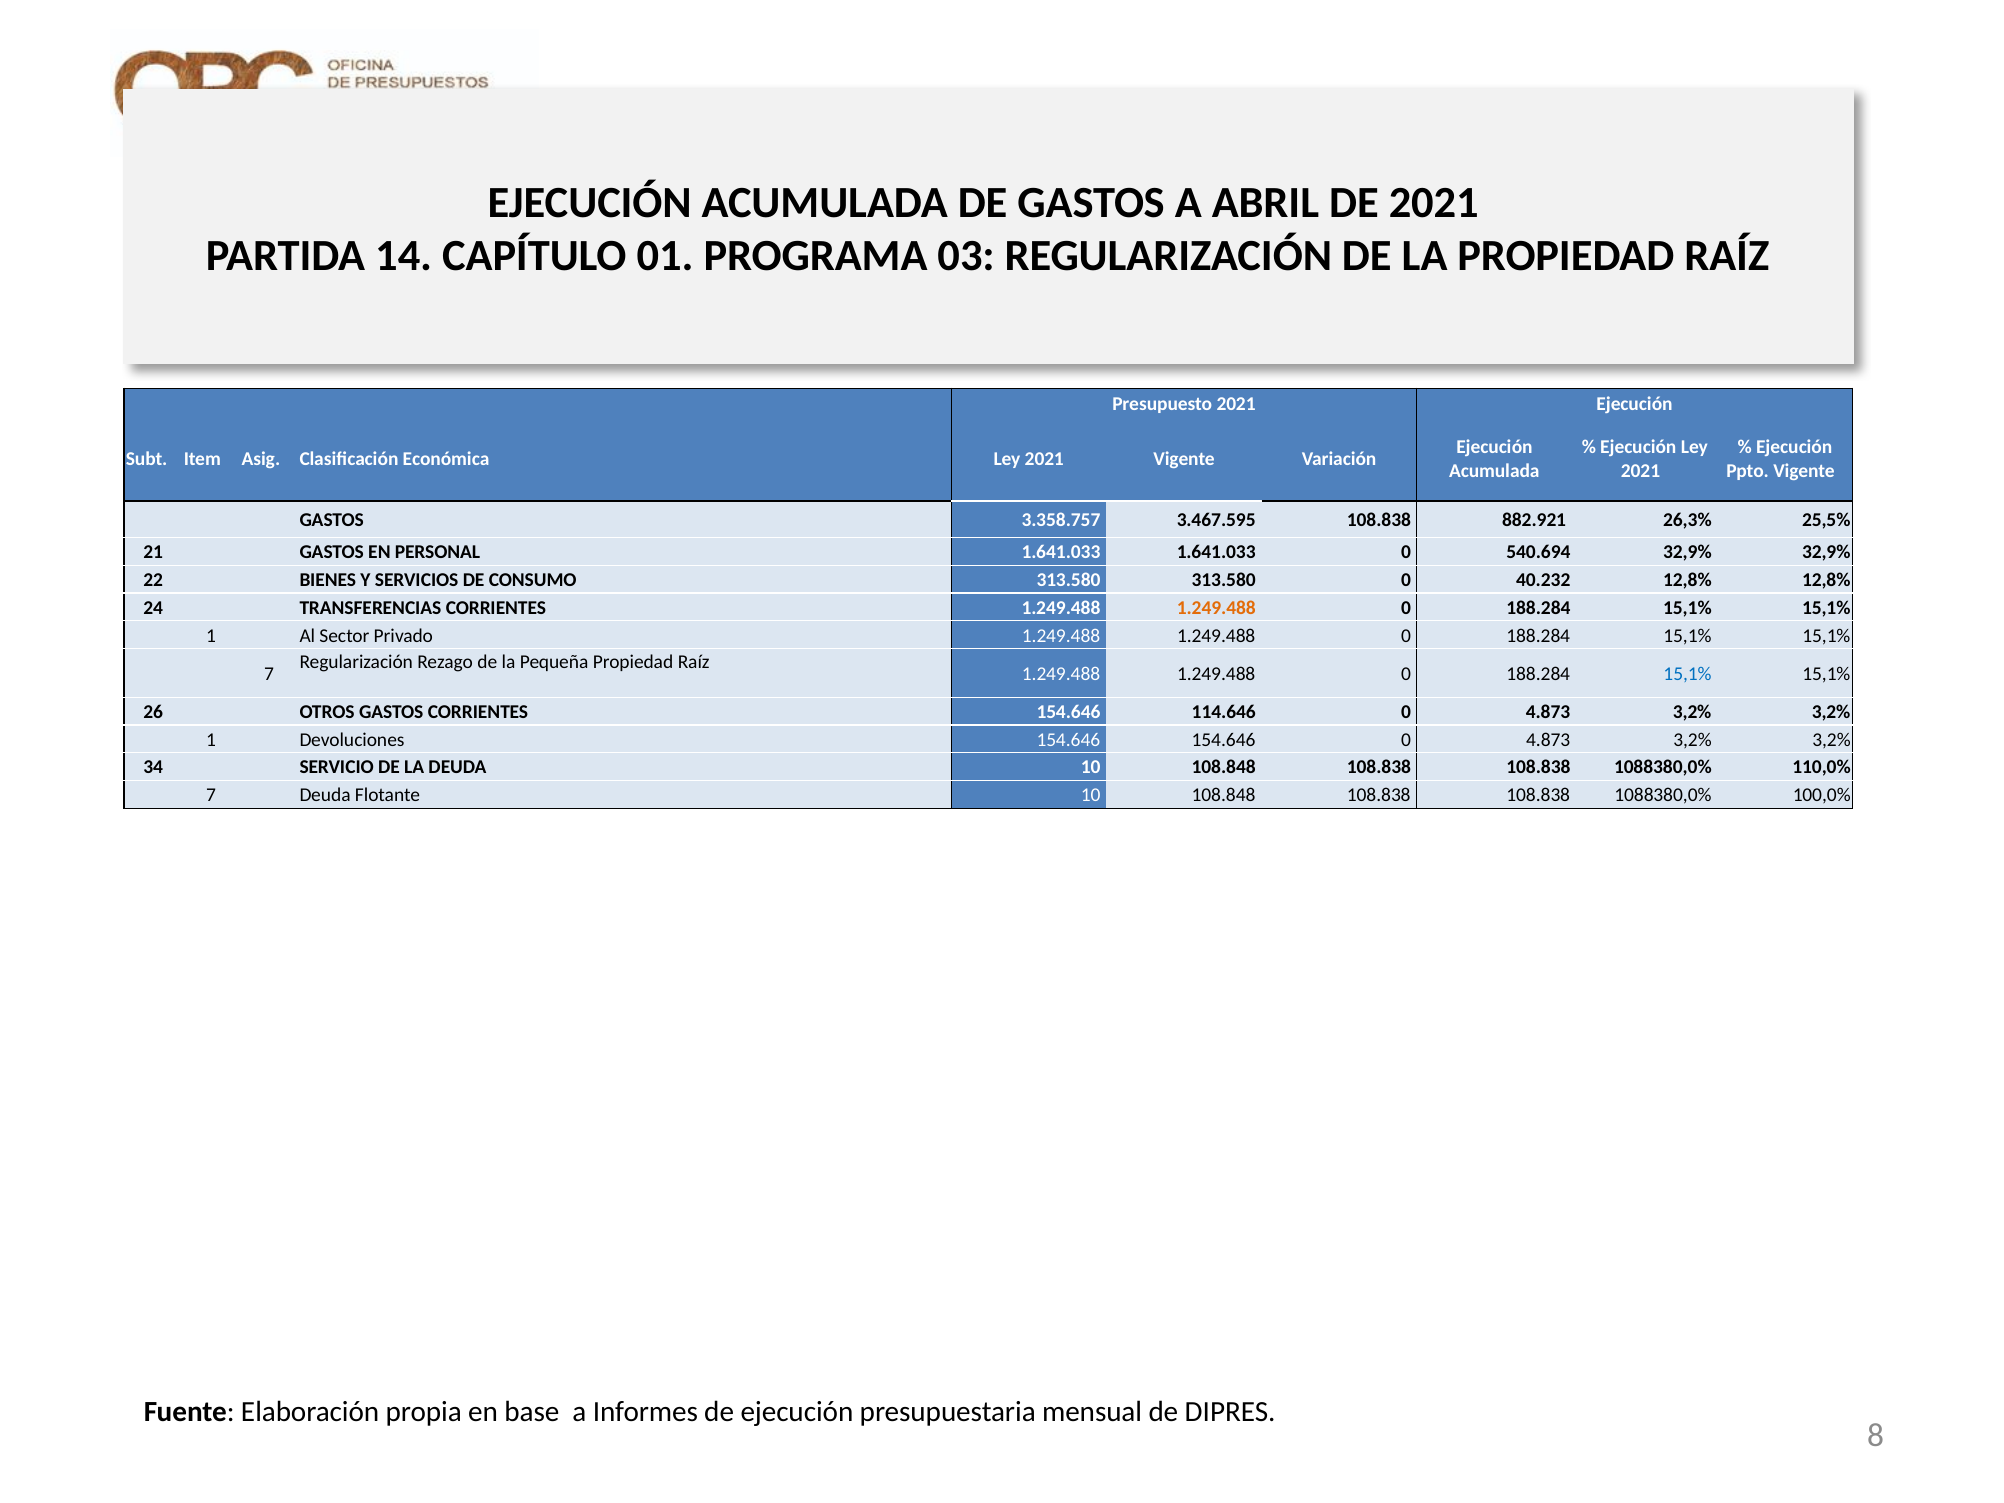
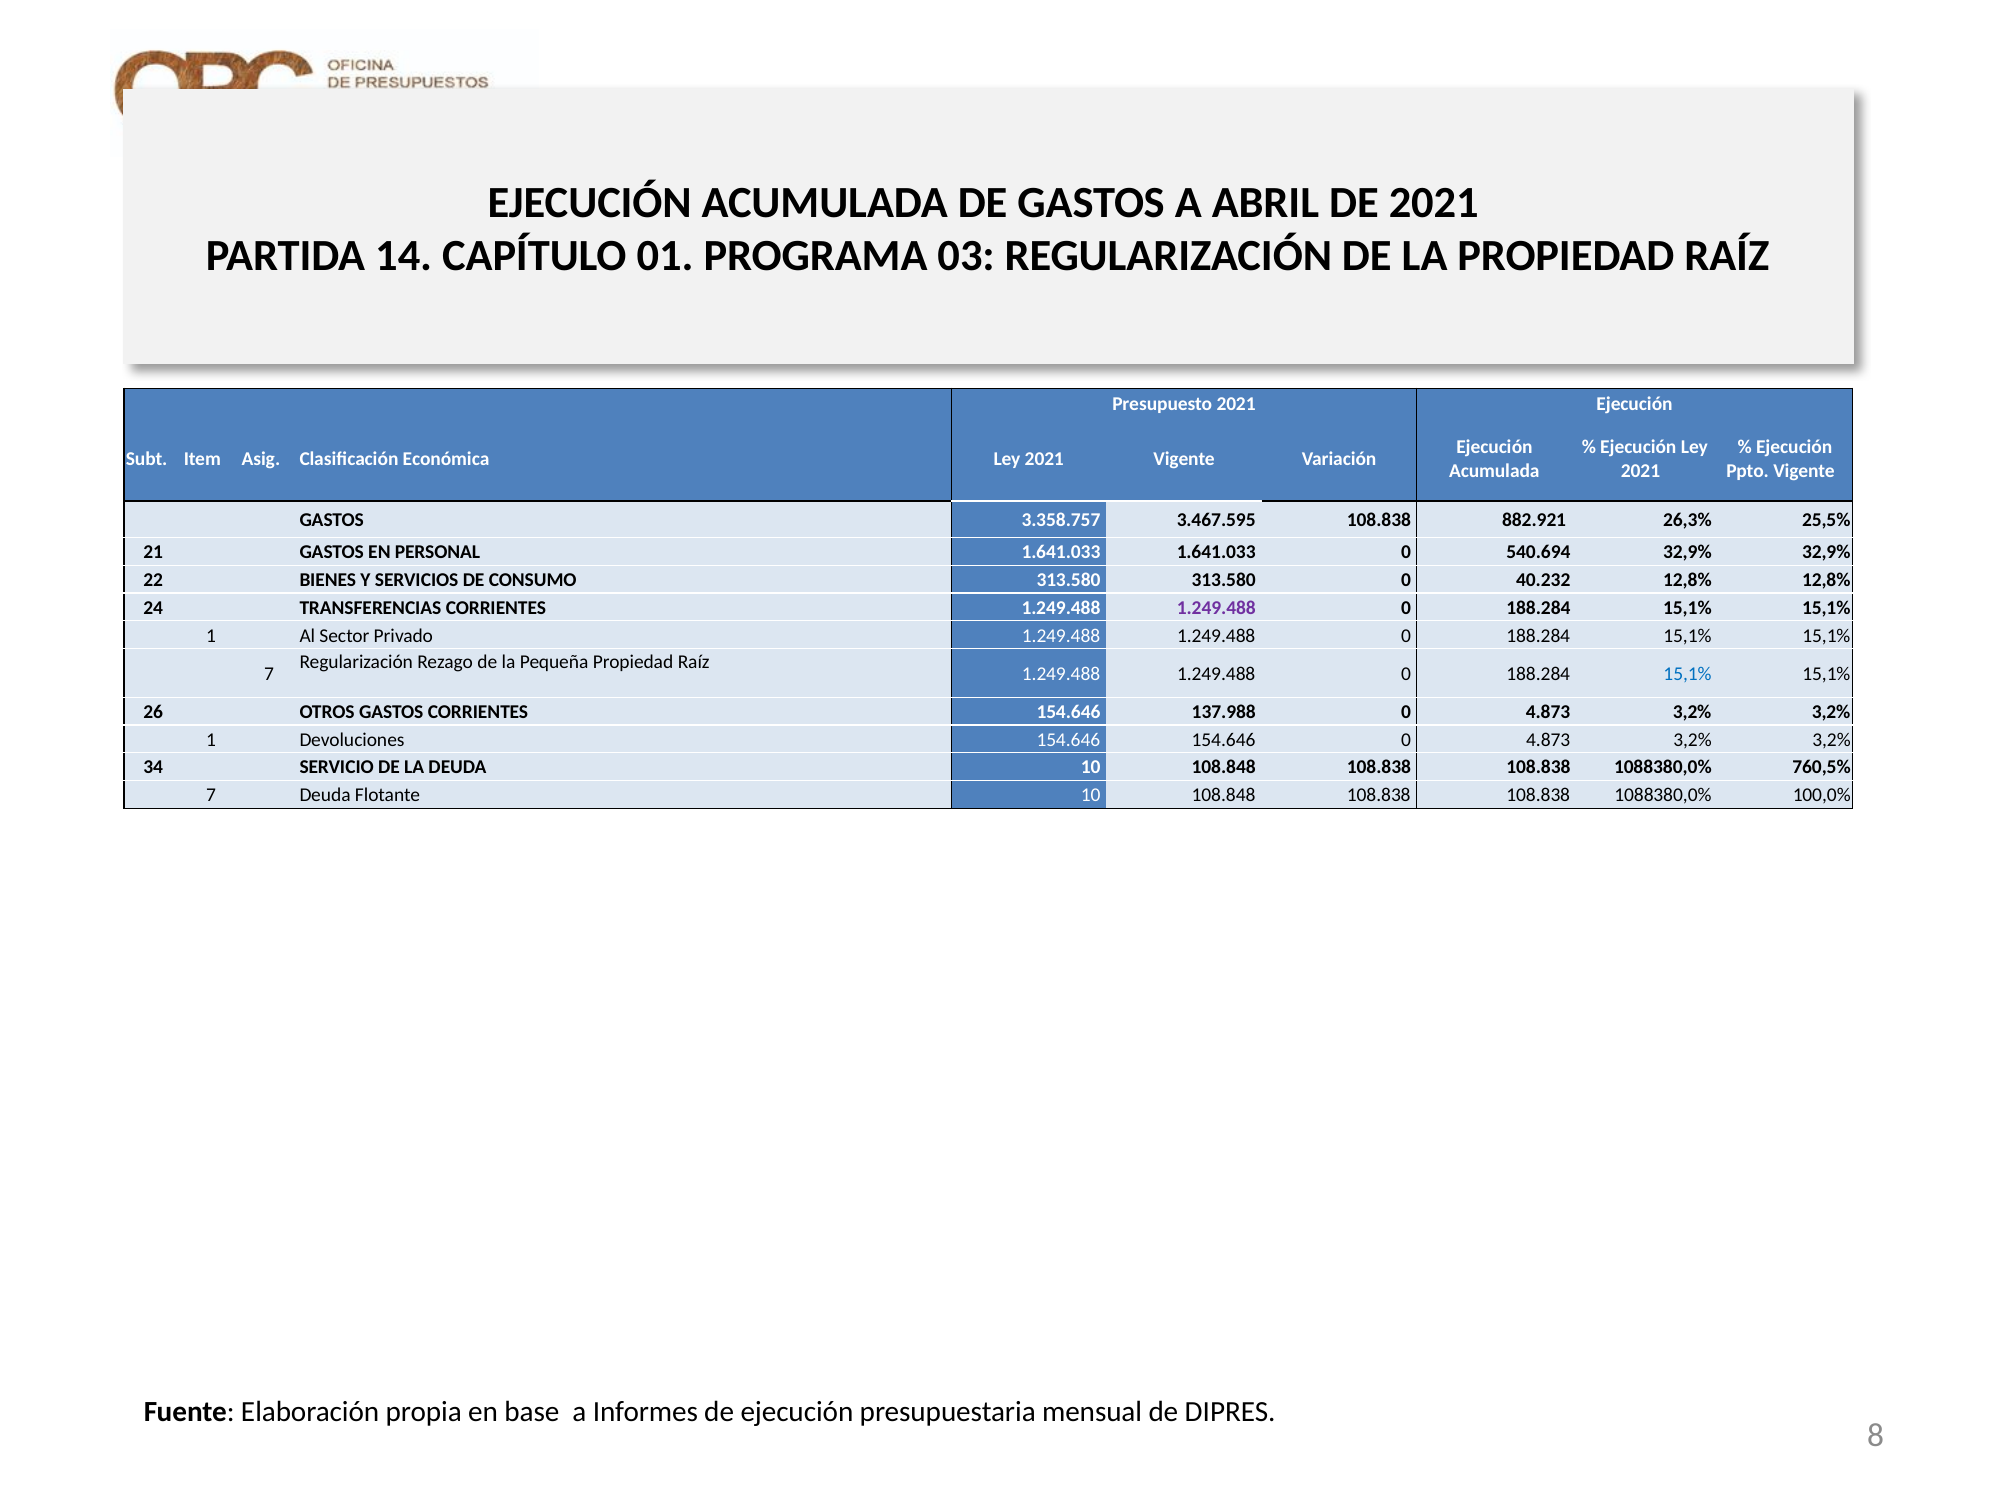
1.249.488 at (1216, 608) colour: orange -> purple
114.646: 114.646 -> 137.988
110,0%: 110,0% -> 760,5%
